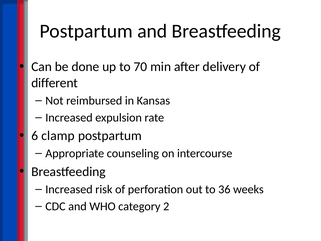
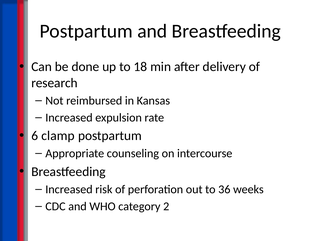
70: 70 -> 18
different: different -> research
